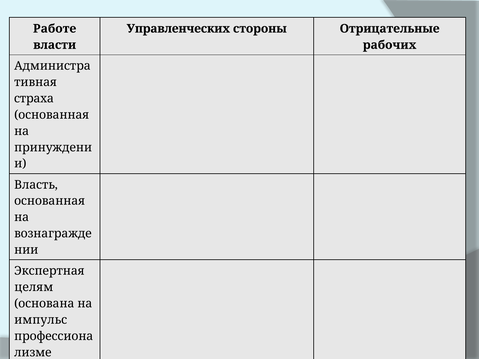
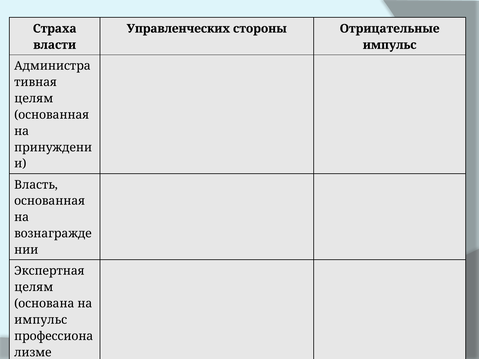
Работе: Работе -> Страха
рабочих at (390, 45): рабочих -> импульс
страха at (34, 99): страха -> целям
